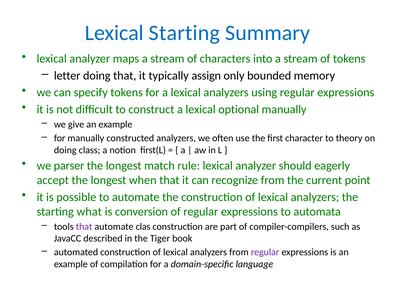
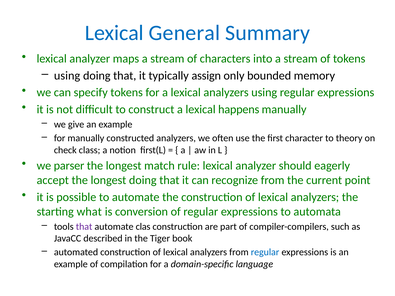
Lexical Starting: Starting -> General
letter at (67, 76): letter -> using
optional: optional -> happens
doing at (65, 150): doing -> check
longest when: when -> doing
regular at (265, 252) colour: purple -> blue
